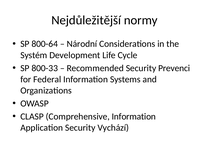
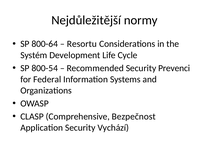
Národní: Národní -> Resortu
800-33: 800-33 -> 800-54
Comprehensive Information: Information -> Bezpečnost
